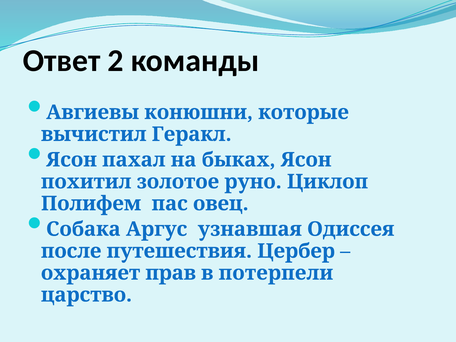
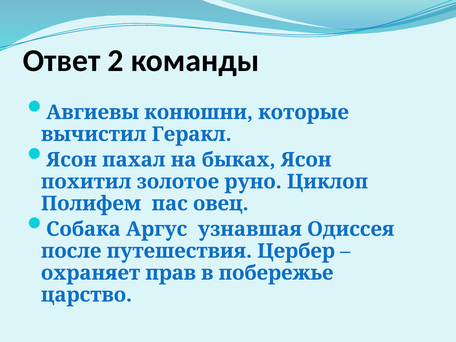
потерпели: потерпели -> побережье
